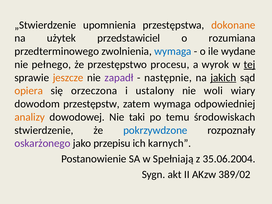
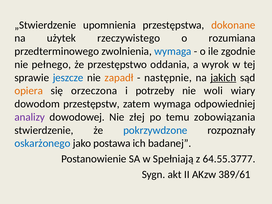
przedstawiciel: przedstawiciel -> rzeczywistego
wydane: wydane -> zgodnie
procesu: procesu -> oddania
tej underline: present -> none
jeszcze colour: orange -> blue
zapadł colour: purple -> orange
ustalony: ustalony -> potrzeby
analizy colour: orange -> purple
taki: taki -> złej
środowiskach: środowiskach -> zobowiązania
oskarżonego colour: purple -> blue
przepisu: przepisu -> postawa
karnych: karnych -> badanej
35.06.2004: 35.06.2004 -> 64.55.3777
389/02: 389/02 -> 389/61
